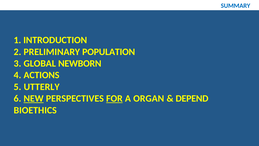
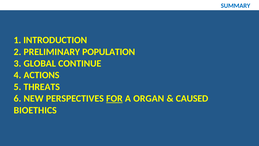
NEWBORN: NEWBORN -> CONTINUE
UTTERLY: UTTERLY -> THREATS
NEW underline: present -> none
DEPEND: DEPEND -> CAUSED
